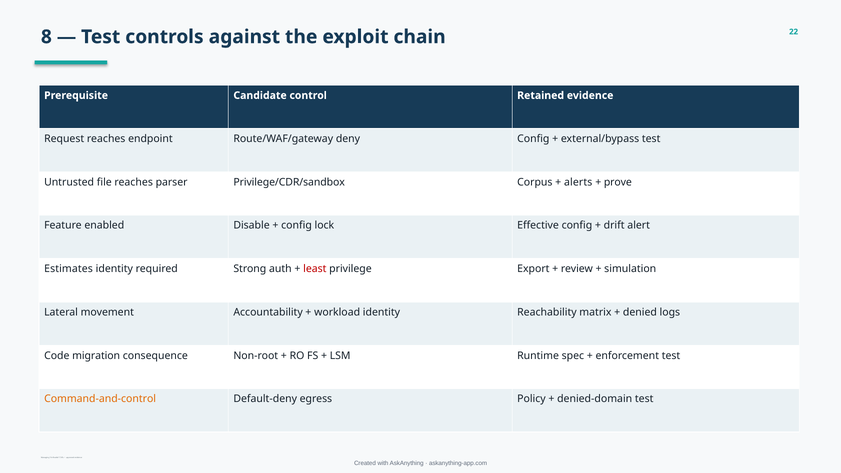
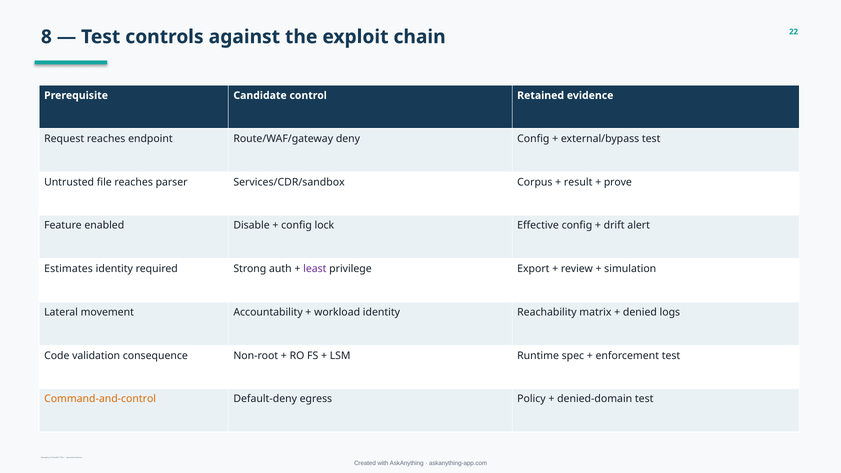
Privilege/CDR/sandbox: Privilege/CDR/sandbox -> Services/CDR/sandbox
alerts: alerts -> result
least colour: red -> purple
migration: migration -> validation
